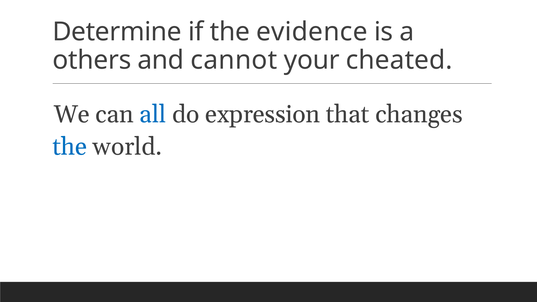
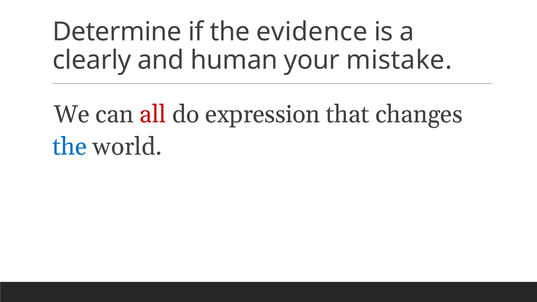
others: others -> clearly
cannot: cannot -> human
cheated: cheated -> mistake
all colour: blue -> red
